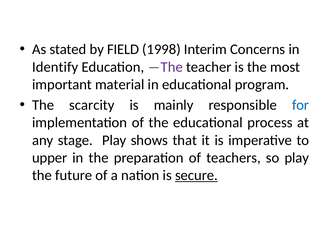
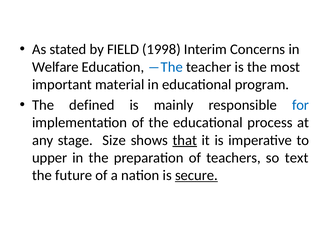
Identify: Identify -> Welfare
―The colour: purple -> blue
scarcity: scarcity -> defined
stage Play: Play -> Size
that underline: none -> present
so play: play -> text
